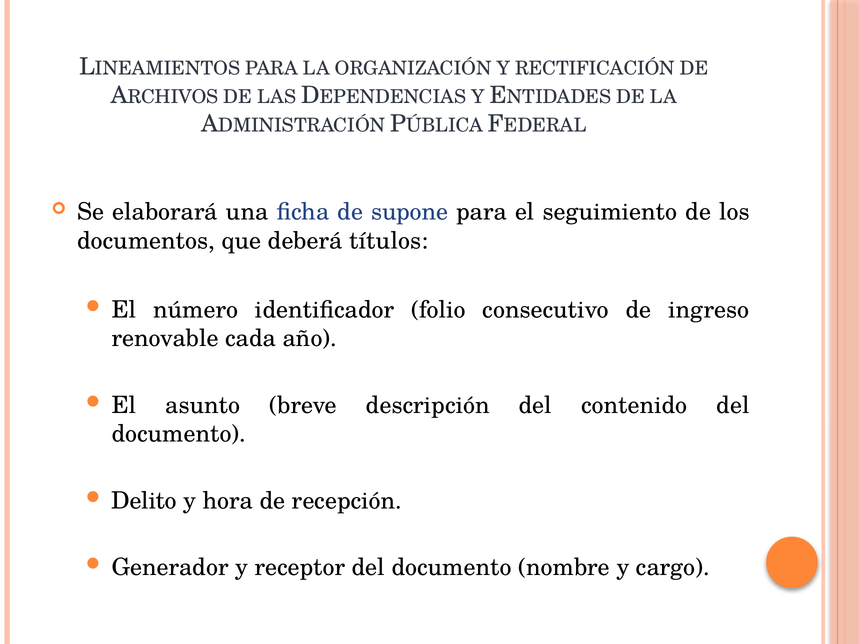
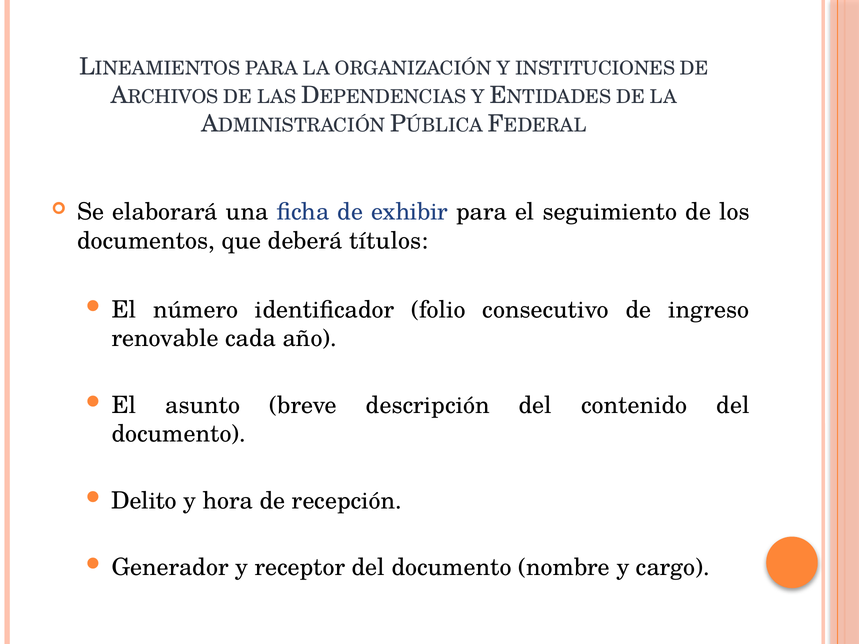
RECTIFICACIÓN: RECTIFICACIÓN -> INSTITUCIONES
supone: supone -> exhibir
